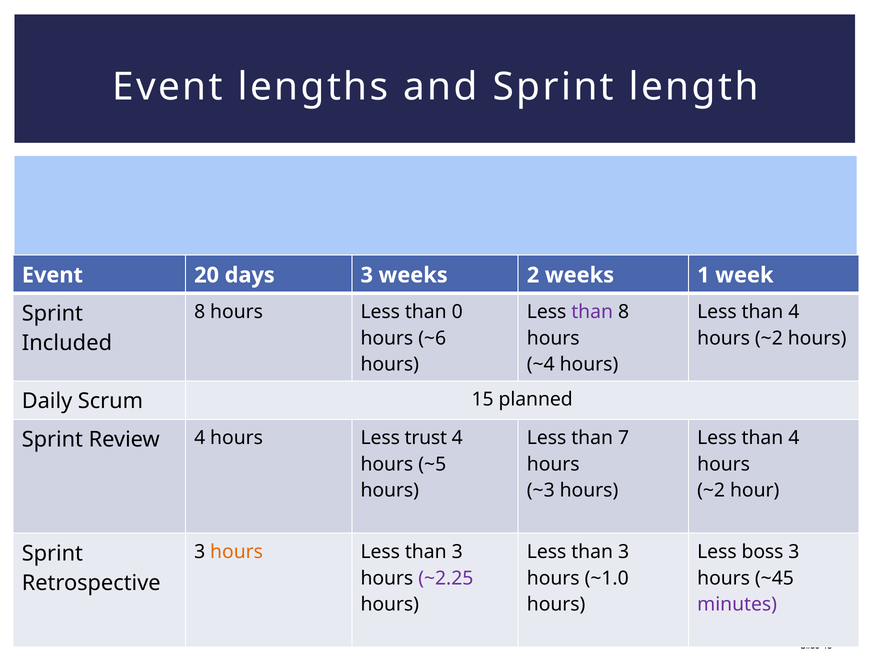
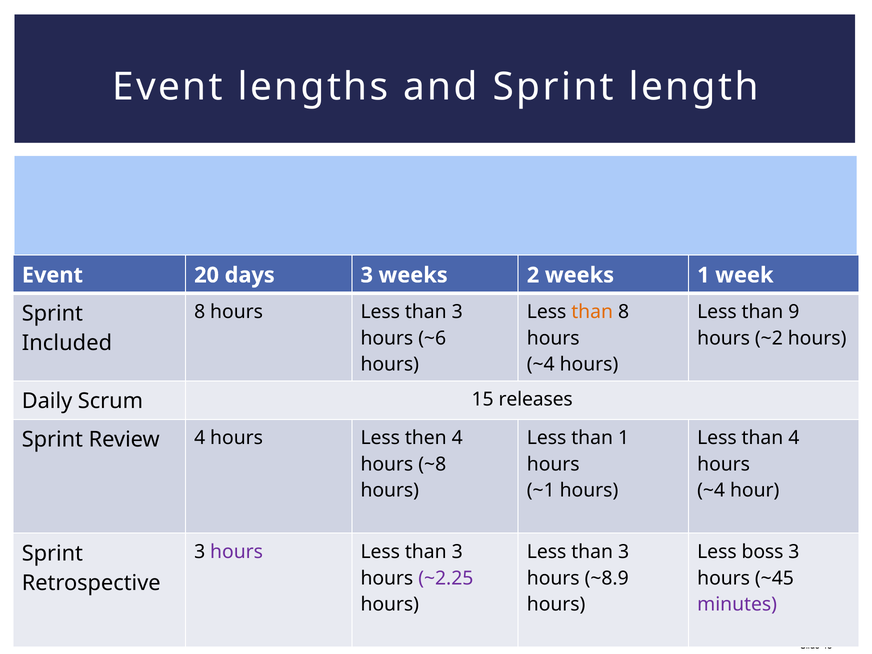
0 at (457, 312): 0 -> 3
than at (592, 312) colour: purple -> orange
4 at (794, 312): 4 -> 9
planned: planned -> releases
than 7: 7 -> 1
trust: trust -> then
~5: ~5 -> ~8
~3: ~3 -> ~1
~2 at (711, 490): ~2 -> ~4
hours at (237, 552) colour: orange -> purple
~1.0: ~1.0 -> ~8.9
